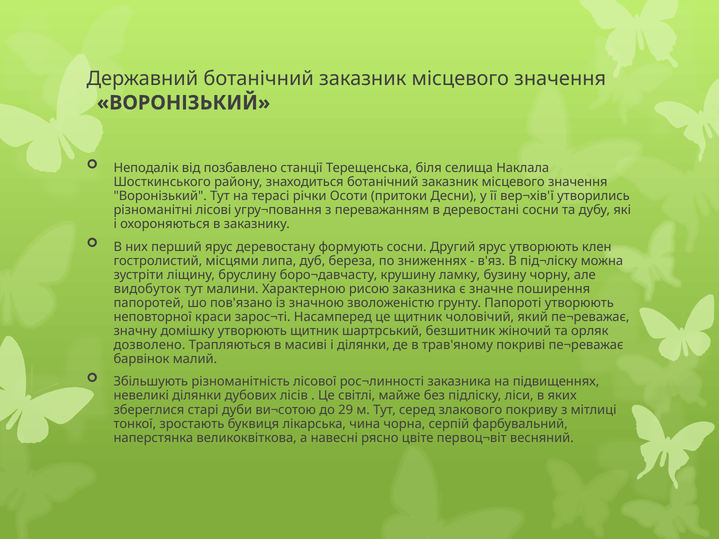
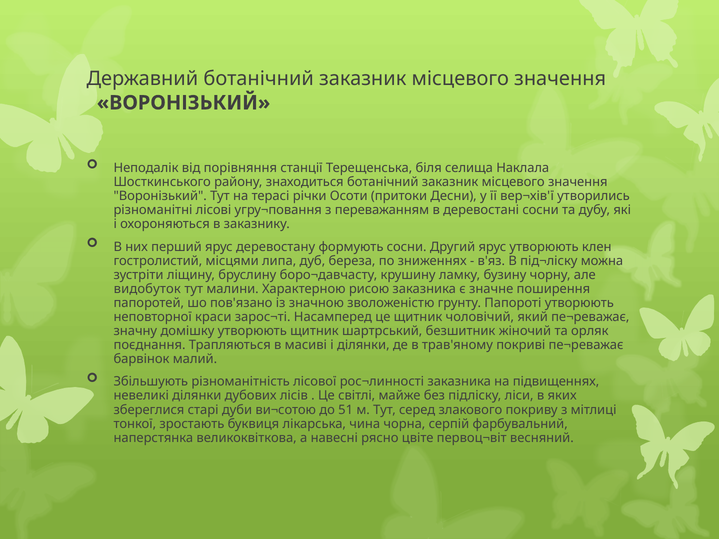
позбавлено: позбавлено -> порівняння
дозволено: дозволено -> поєднання
29: 29 -> 51
